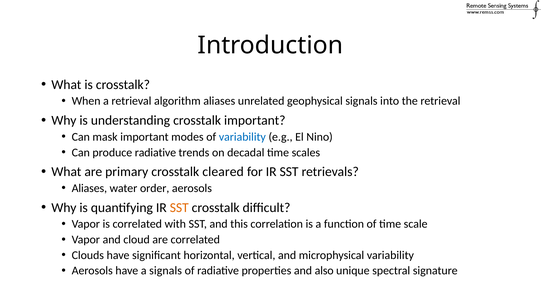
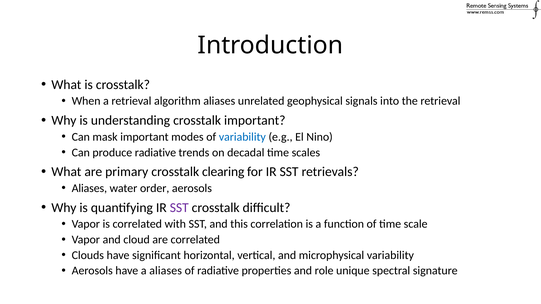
cleared: cleared -> clearing
SST at (179, 208) colour: orange -> purple
a signals: signals -> aliases
also: also -> role
